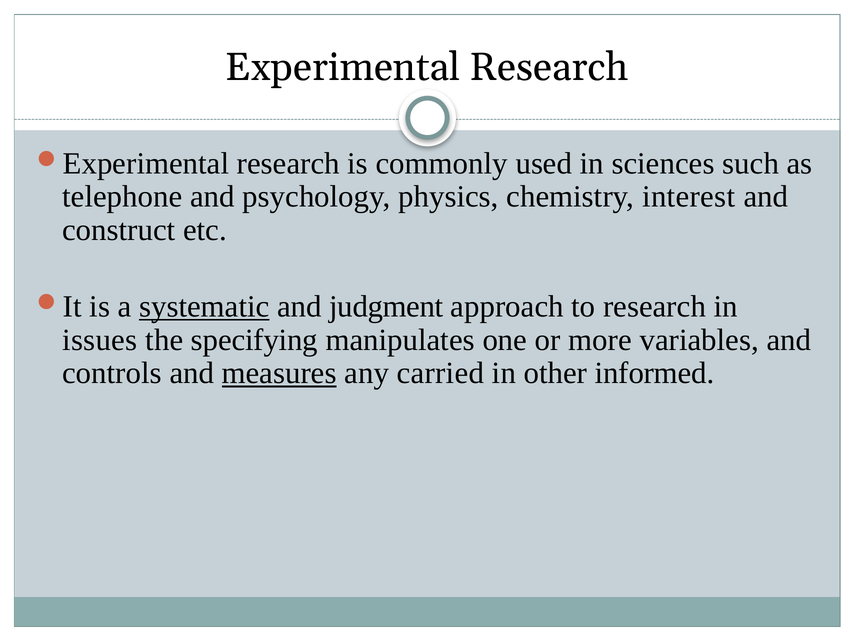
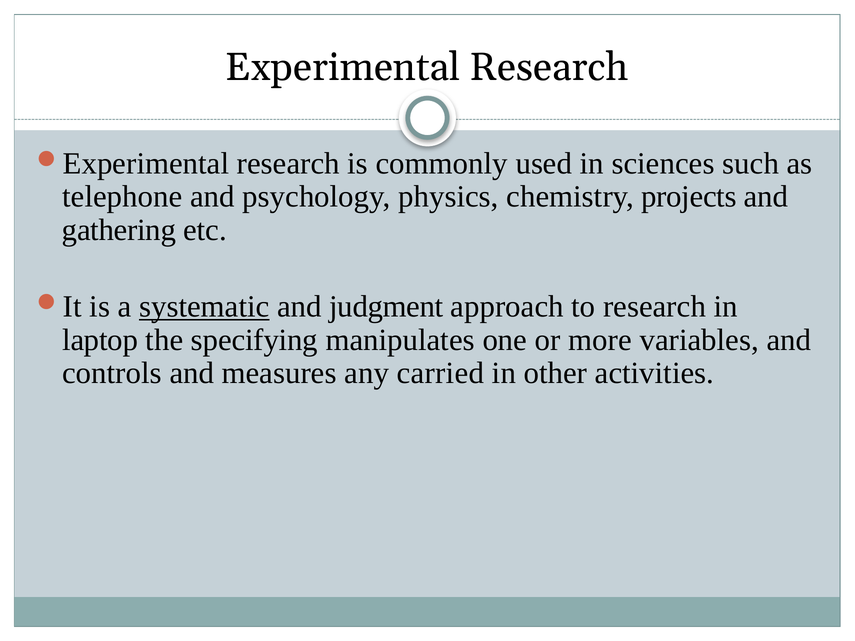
interest: interest -> projects
construct: construct -> gathering
issues: issues -> laptop
measures underline: present -> none
informed: informed -> activities
